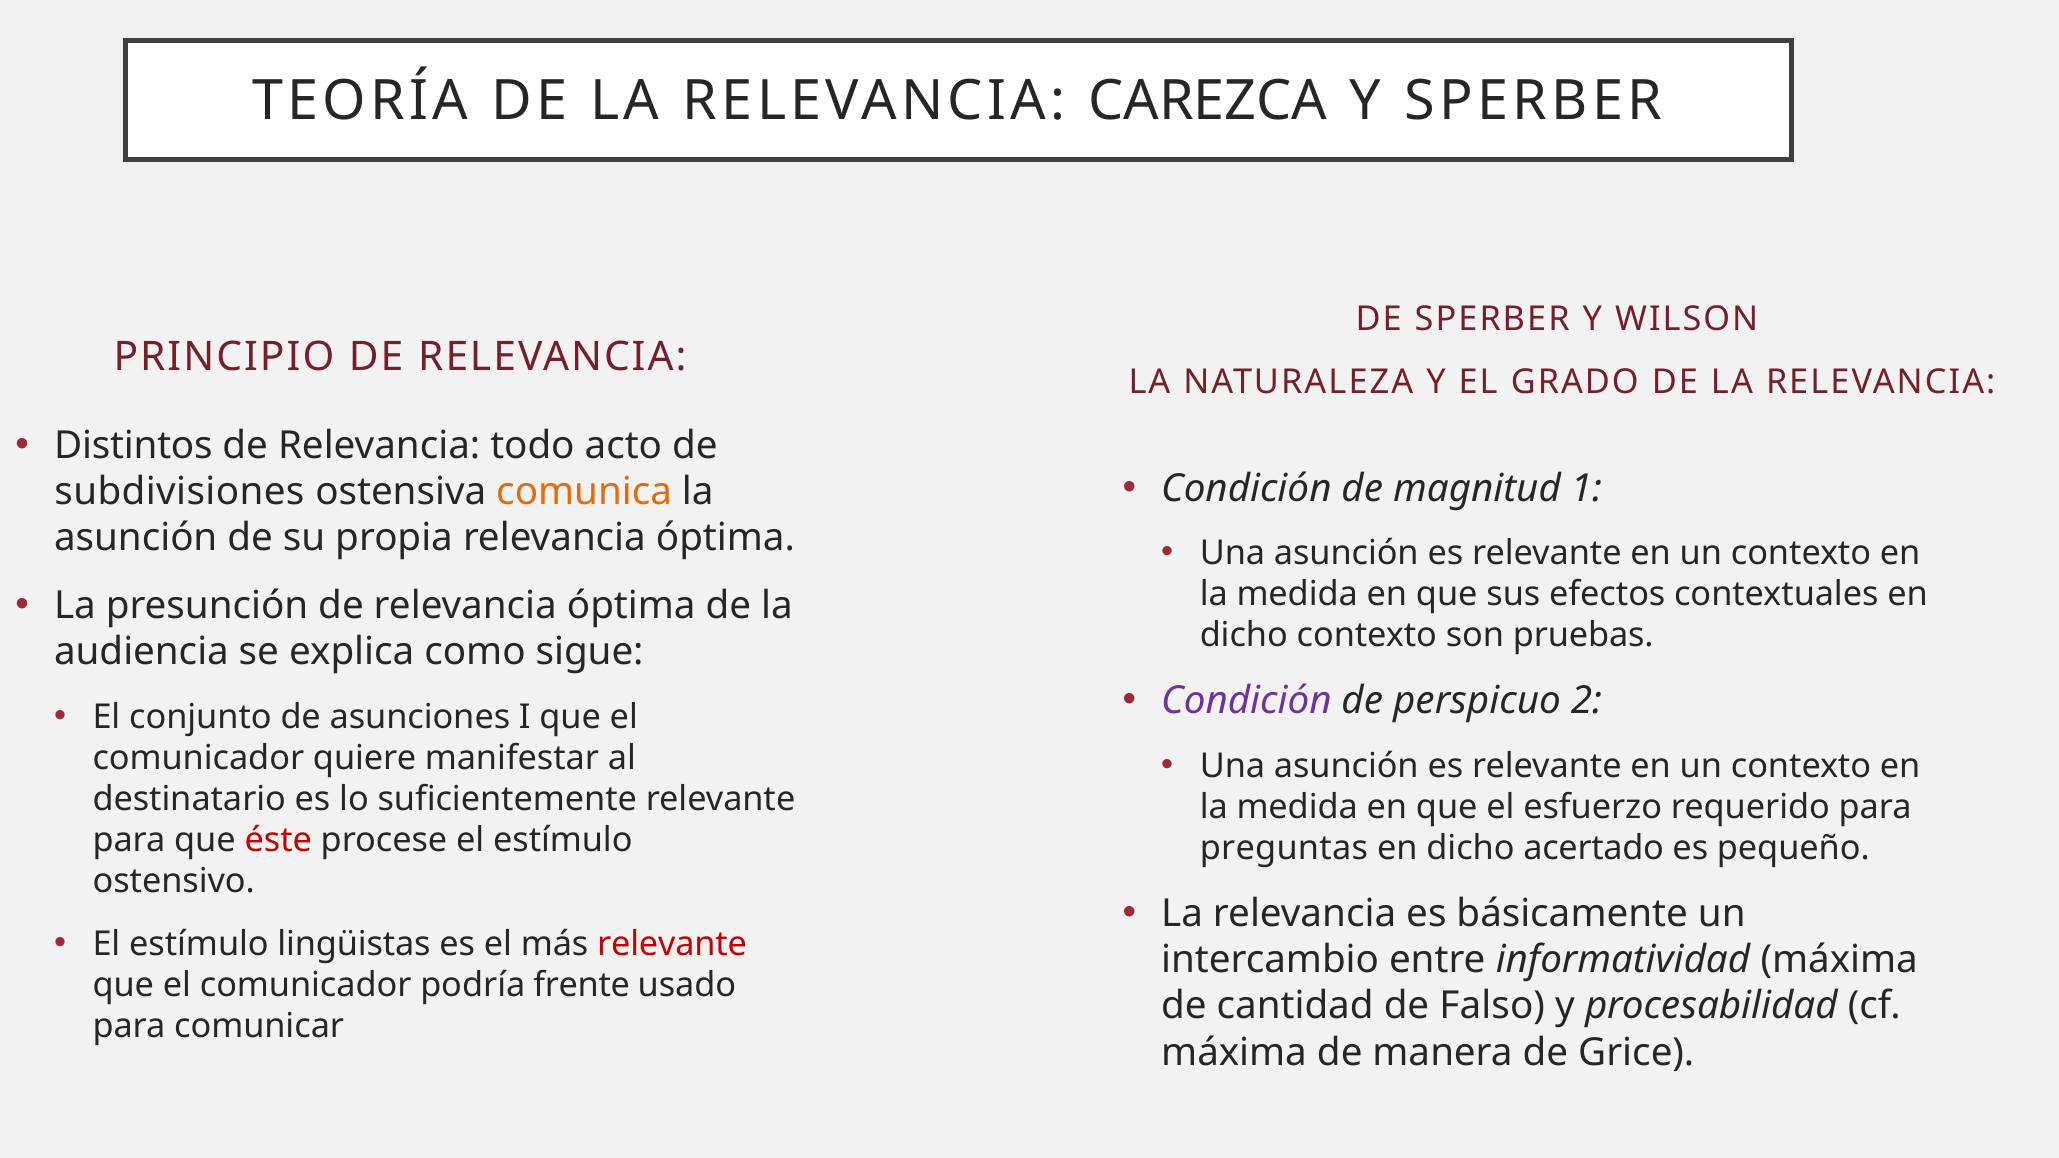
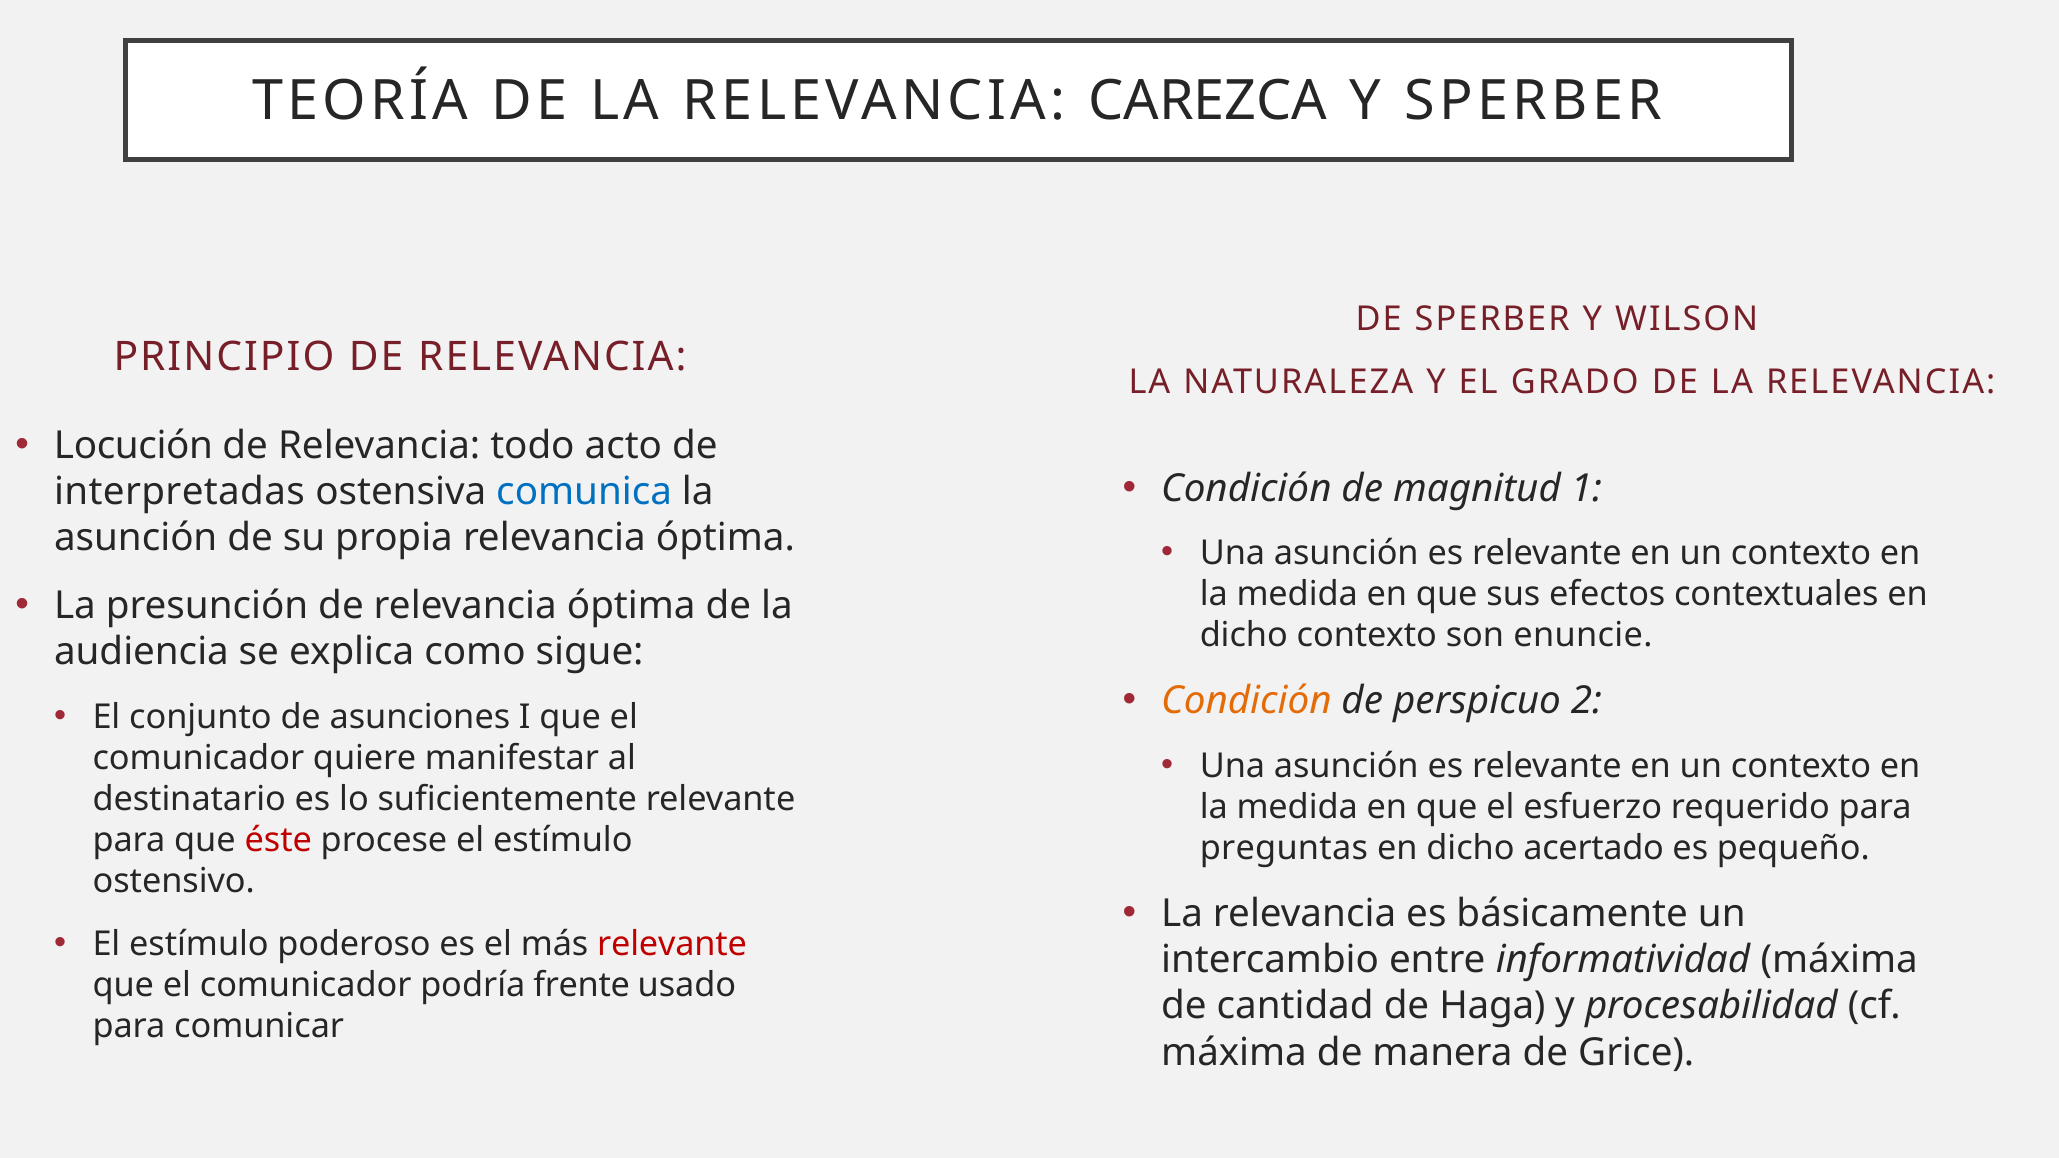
Distintos: Distintos -> Locución
subdivisiones: subdivisiones -> interpretadas
comunica colour: orange -> blue
pruebas: pruebas -> enuncie
Condición at (1246, 701) colour: purple -> orange
lingüistas: lingüistas -> poderoso
Falso: Falso -> Haga
